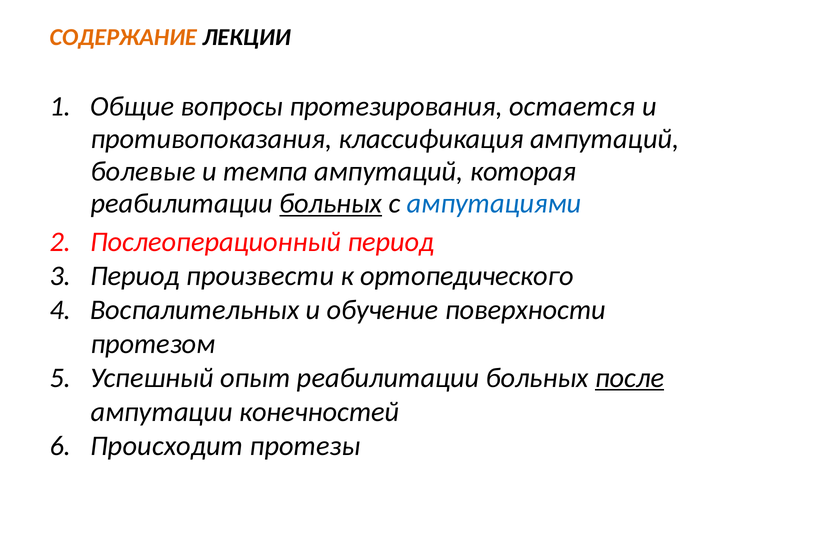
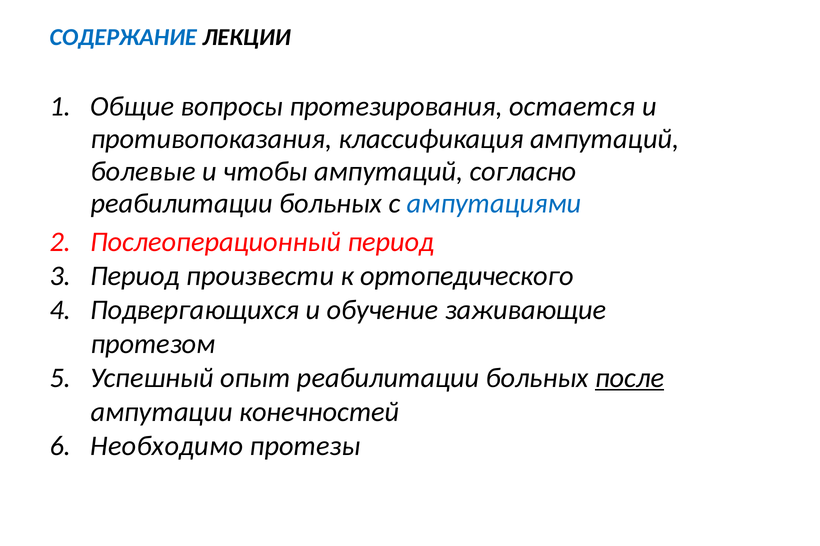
СОДЕРЖАНИЕ colour: orange -> blue
темпа: темпа -> чтобы
которая: которая -> согласно
больных at (331, 204) underline: present -> none
Воспалительных: Воспалительных -> Подвергающихся
поверхности: поверхности -> заживающие
Происходит: Происходит -> Необходимо
